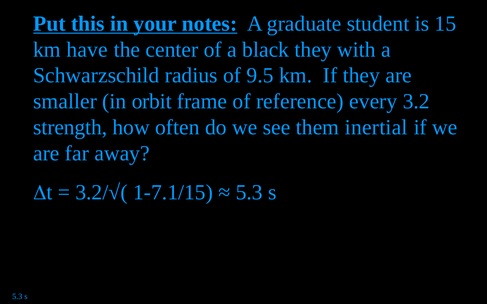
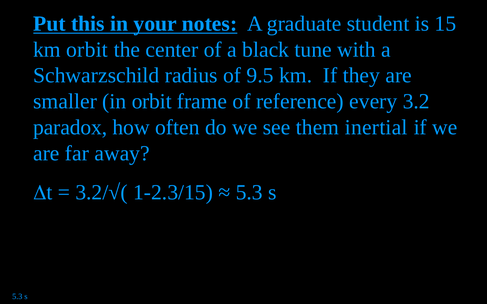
km have: have -> orbit
black they: they -> tune
strength: strength -> paradox
1-7.1/15: 1-7.1/15 -> 1-2.3/15
